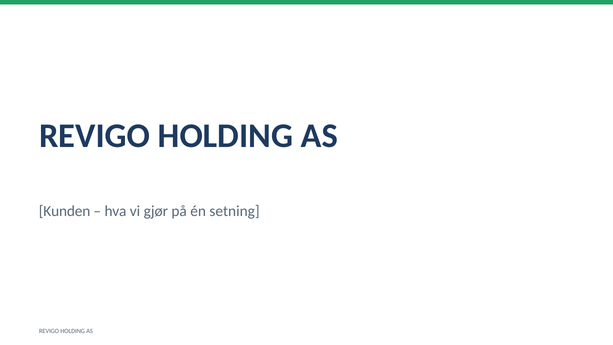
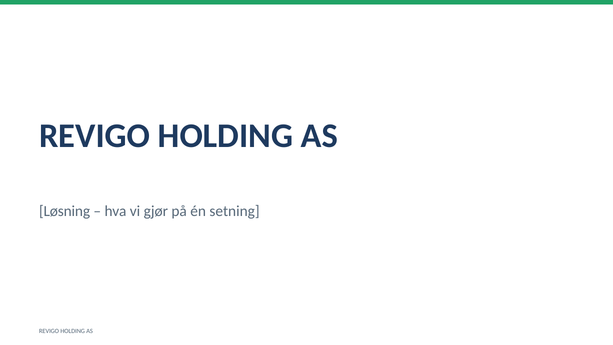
Kunden: Kunden -> Løsning
